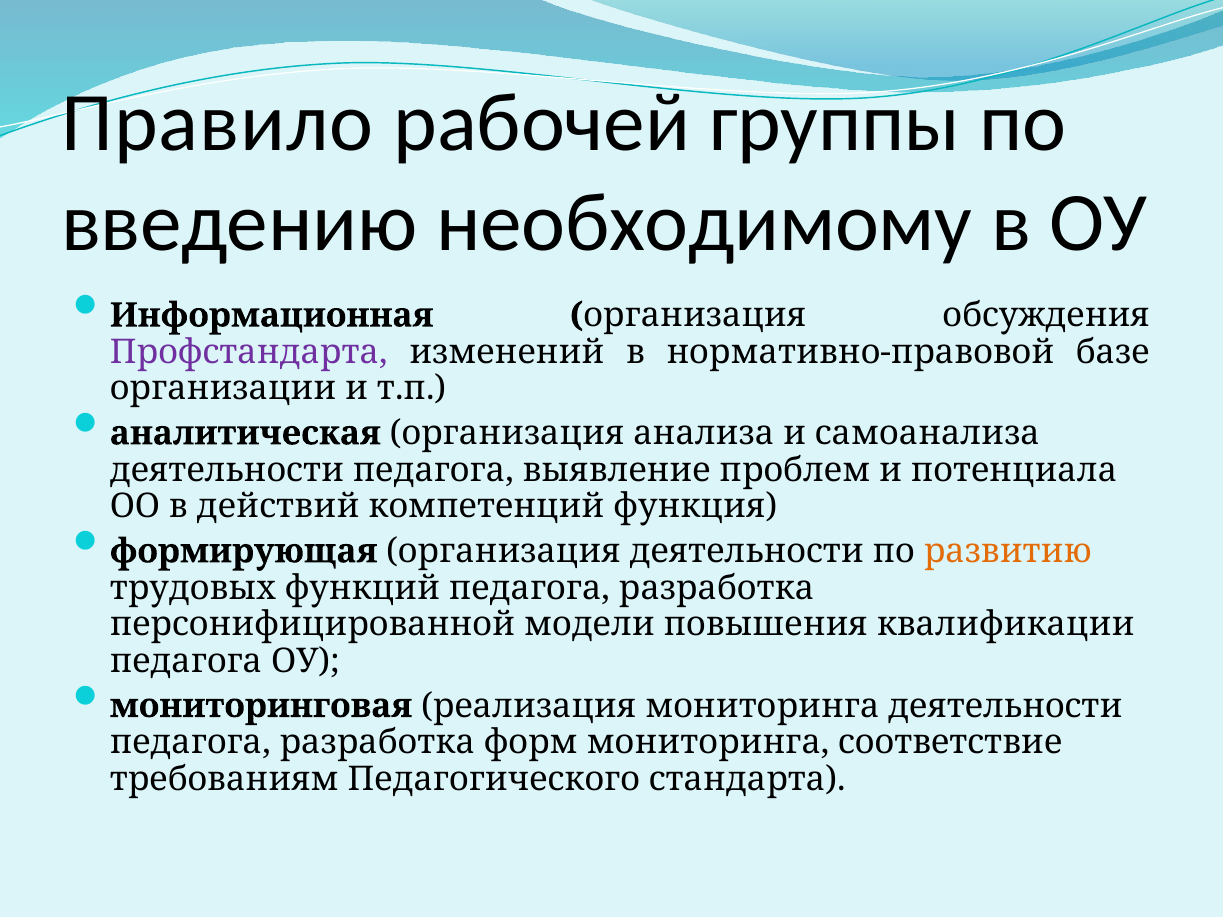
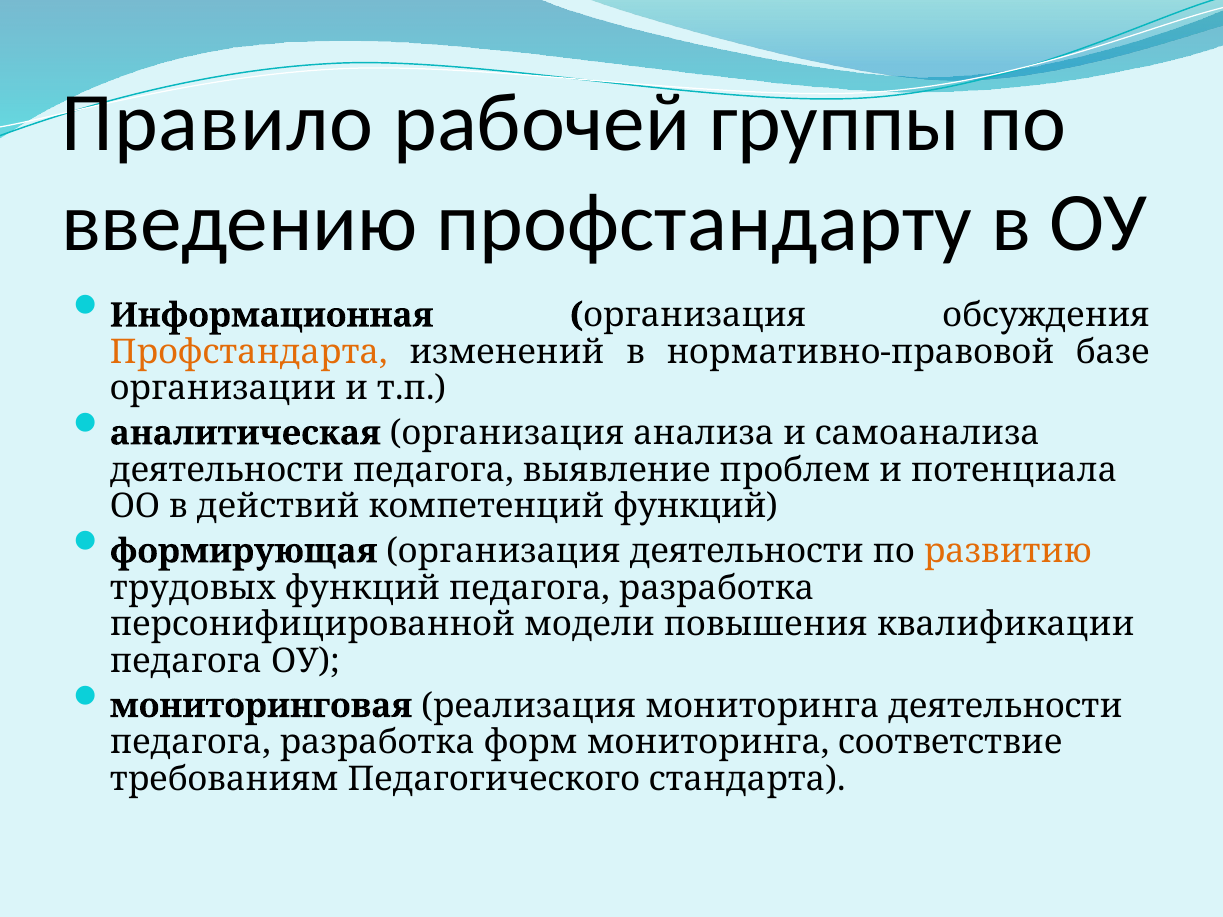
необходимому: необходимому -> профстандарту
Профстандарта colour: purple -> orange
компетенций функция: функция -> функций
